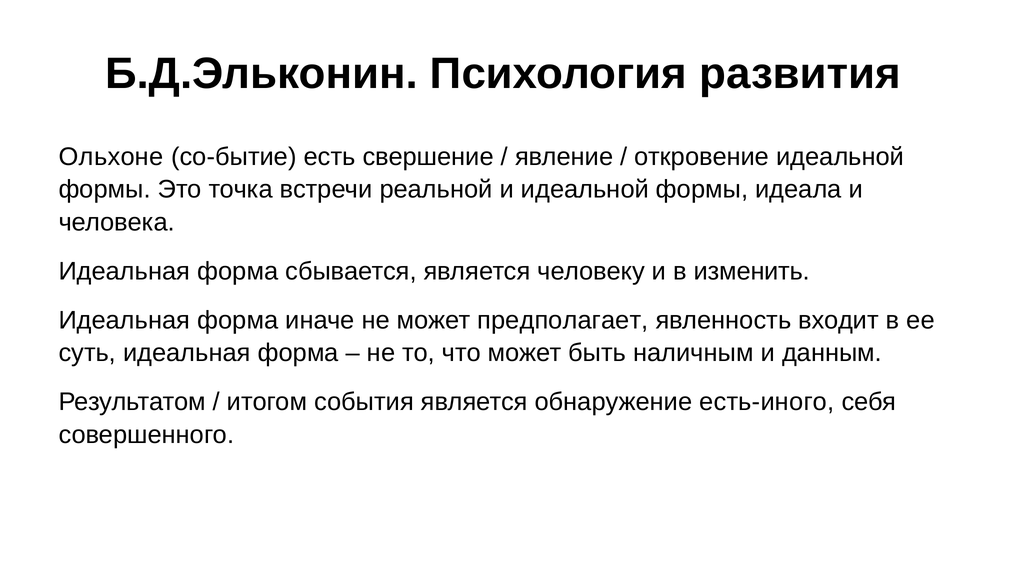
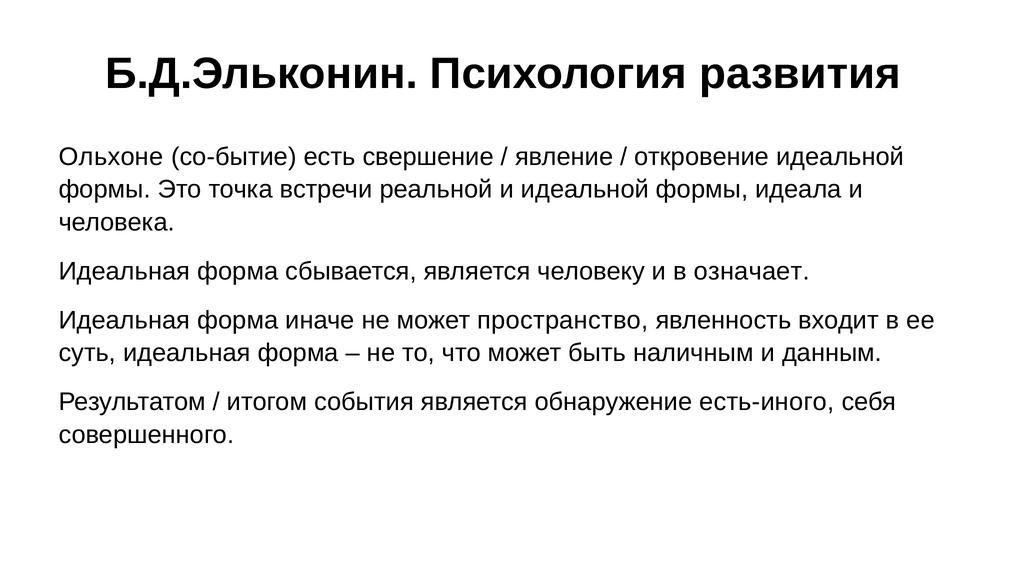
изменить: изменить -> означает
предполагает: предполагает -> пространство
